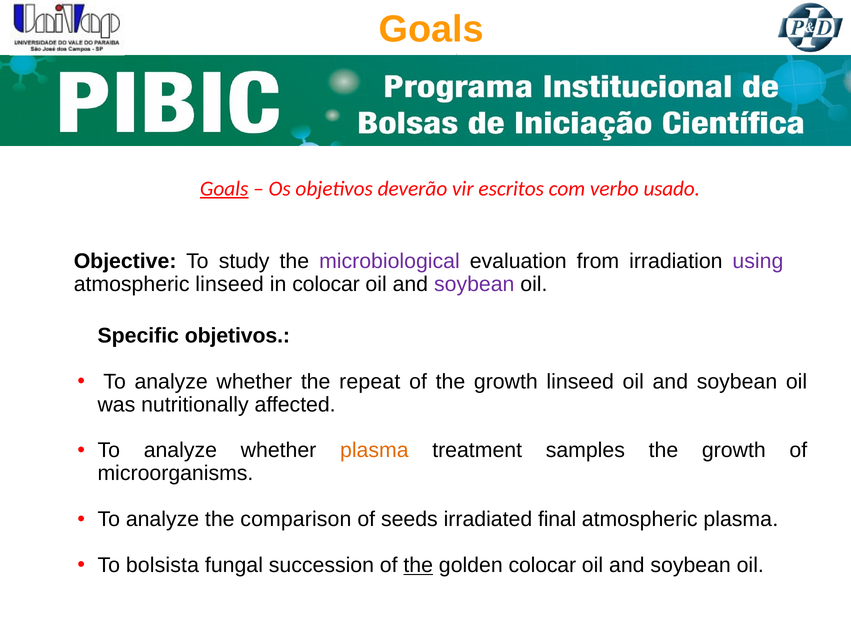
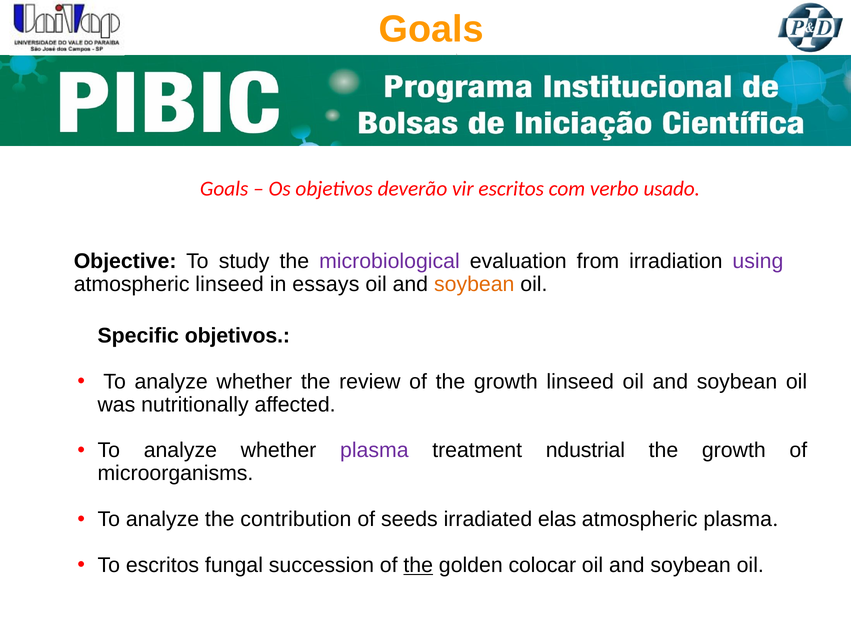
Goals at (224, 189) underline: present -> none
in colocar: colocar -> essays
soybean at (474, 284) colour: purple -> orange
repeat: repeat -> review
plasma at (374, 451) colour: orange -> purple
samples: samples -> ndustrial
comparison: comparison -> contribution
final: final -> elas
To bolsista: bolsista -> escritos
